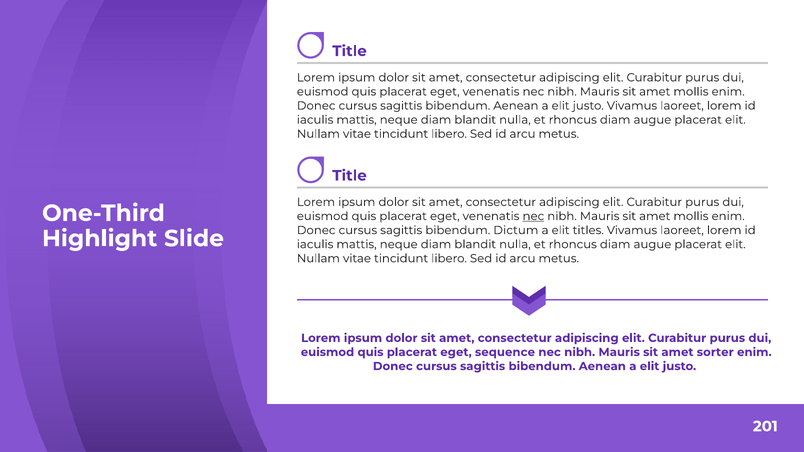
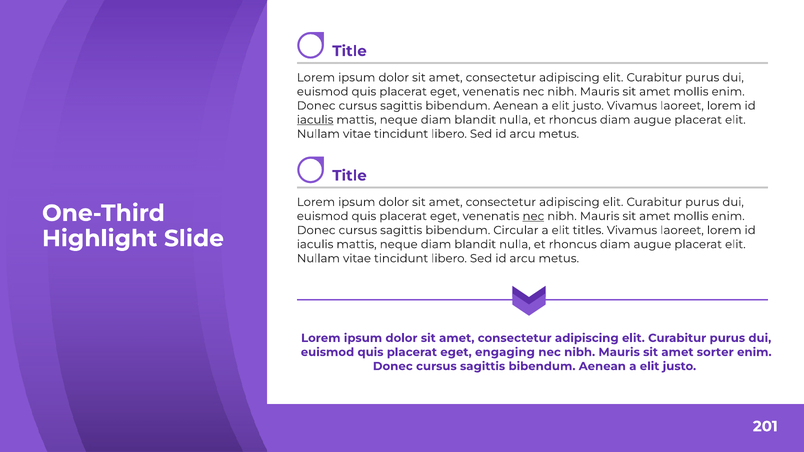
iaculis at (315, 120) underline: none -> present
Dictum: Dictum -> Circular
sequence: sequence -> engaging
